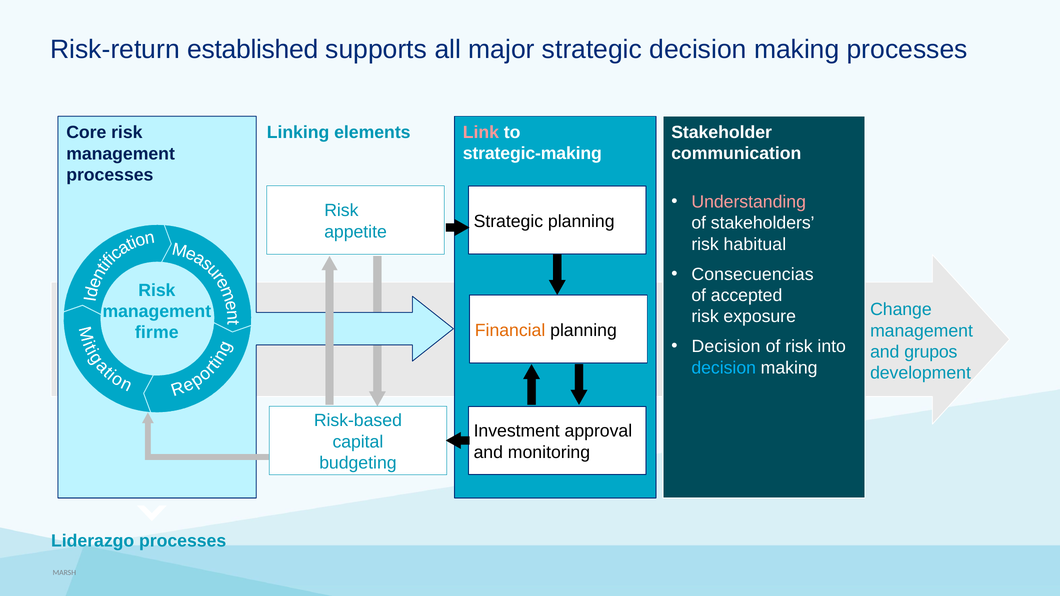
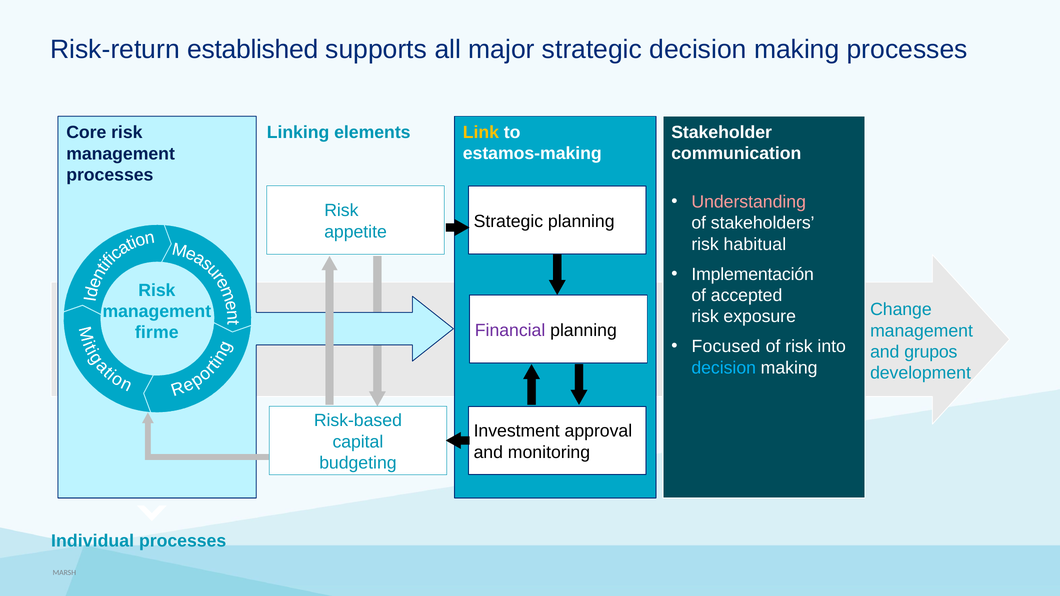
Link colour: pink -> yellow
strategic‑making: strategic‑making -> estamos‑making
Consecuencias: Consecuencias -> Implementación
Financial colour: orange -> purple
Decision at (726, 347): Decision -> Focused
Liderazgo: Liderazgo -> Individual
